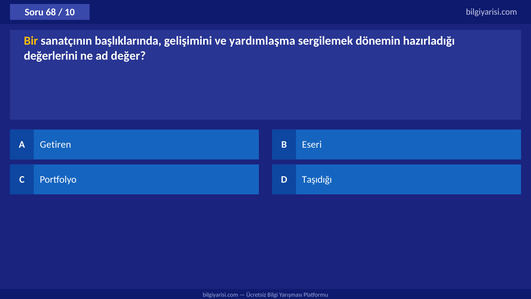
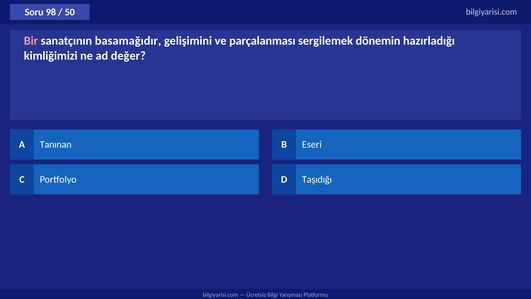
68: 68 -> 98
10: 10 -> 50
Bir colour: yellow -> pink
başlıklarında: başlıklarında -> basamağıdır
yardımlaşma: yardımlaşma -> parçalanması
değerlerini: değerlerini -> kimliğimizi
Getiren: Getiren -> Tanınan
